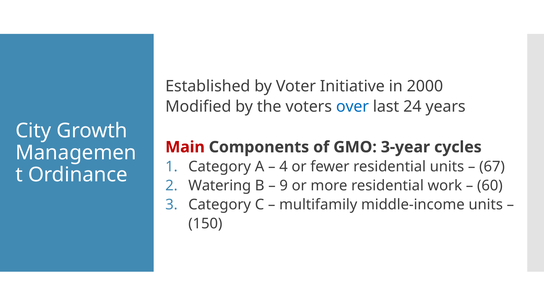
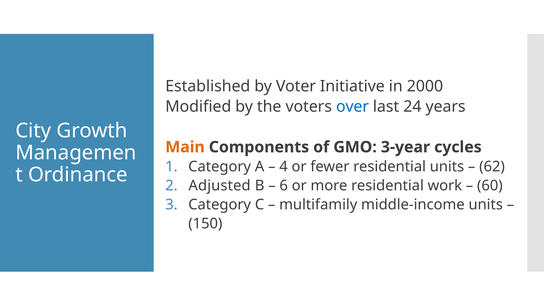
Main colour: red -> orange
67: 67 -> 62
Watering: Watering -> Adjusted
9: 9 -> 6
